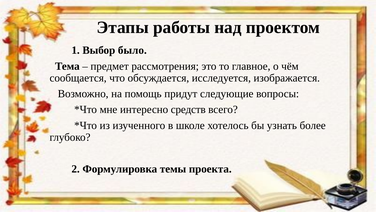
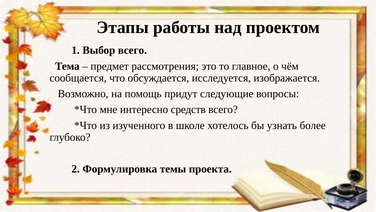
Выбор было: было -> всего
